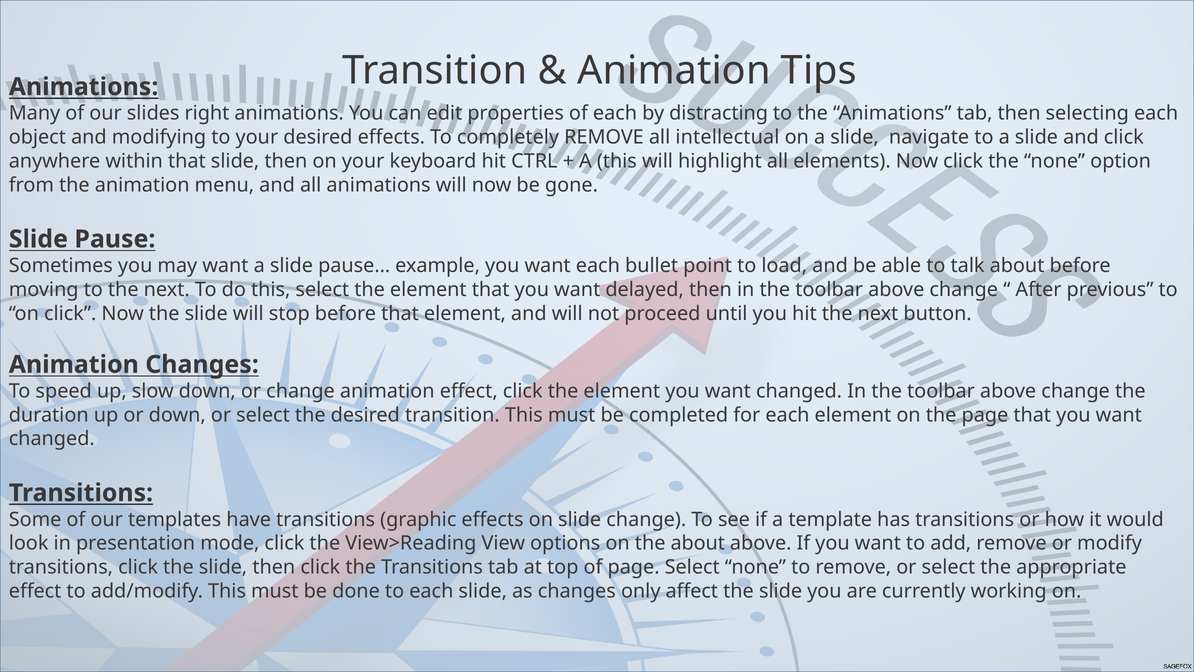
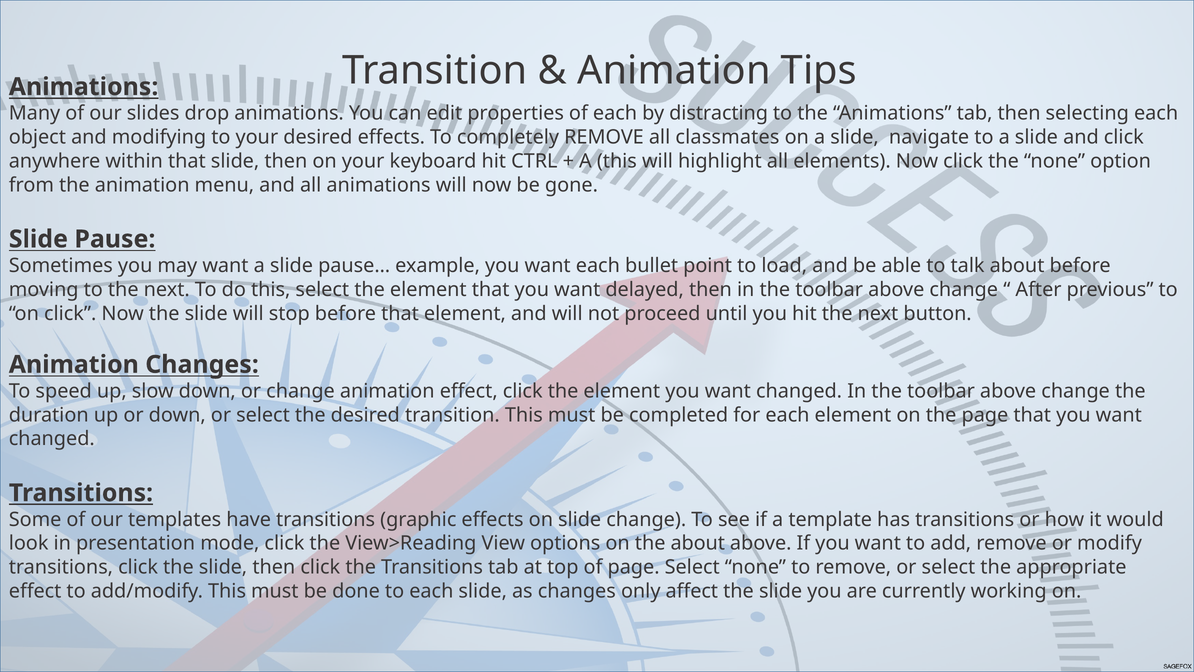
right: right -> drop
intellectual: intellectual -> classmates
